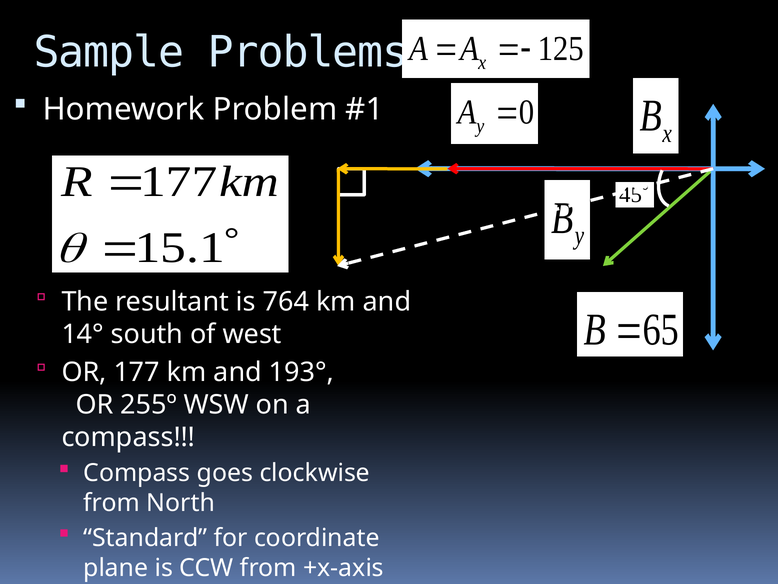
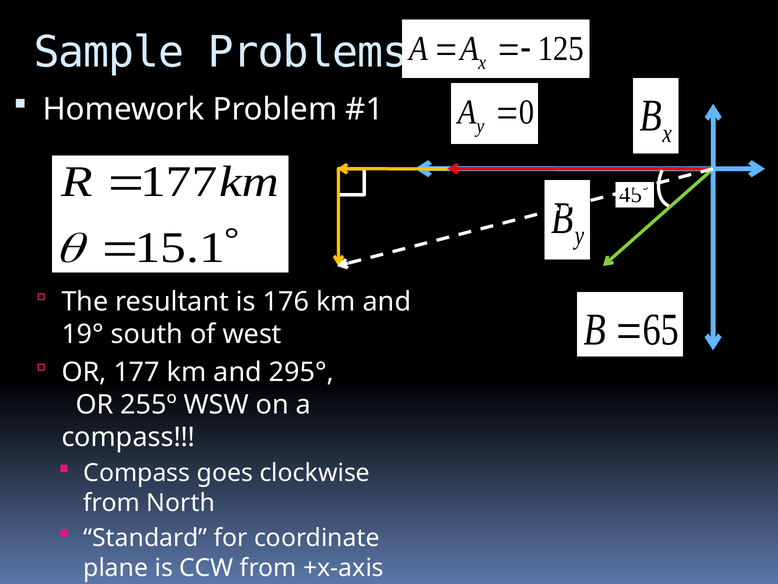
764: 764 -> 176
14°: 14° -> 19°
193°: 193° -> 295°
